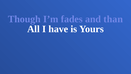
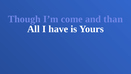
fades: fades -> come
